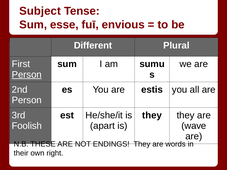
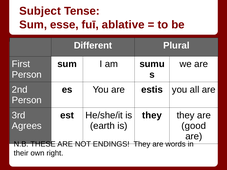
envious: envious -> ablative
Person at (27, 75) underline: present -> none
Foolish: Foolish -> Agrees
apart: apart -> earth
wave: wave -> good
